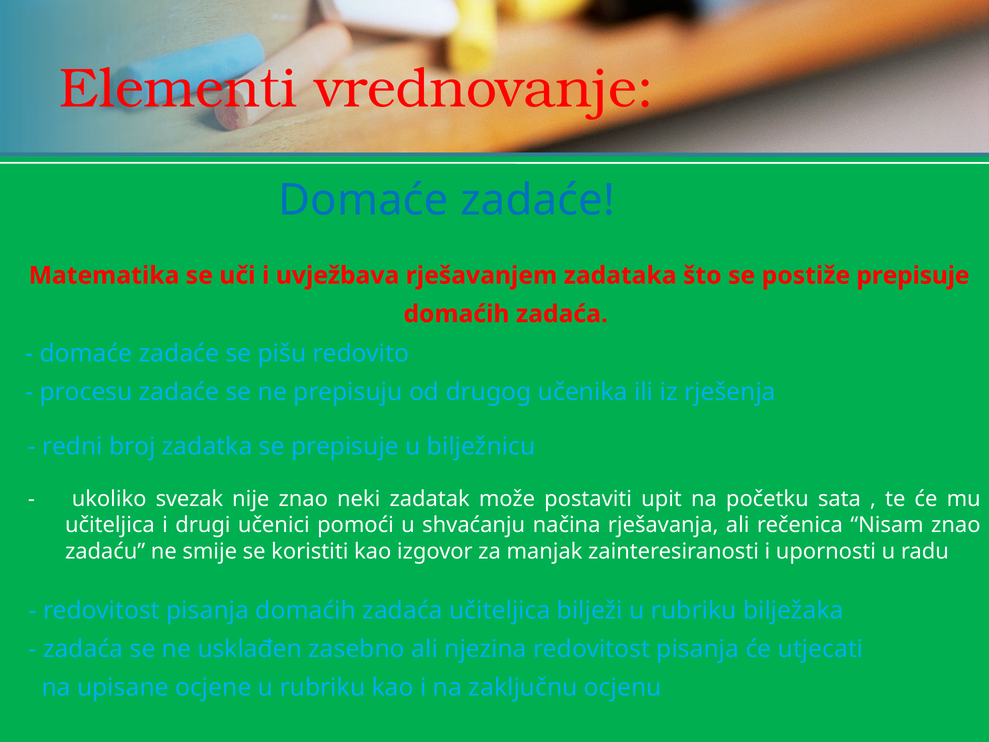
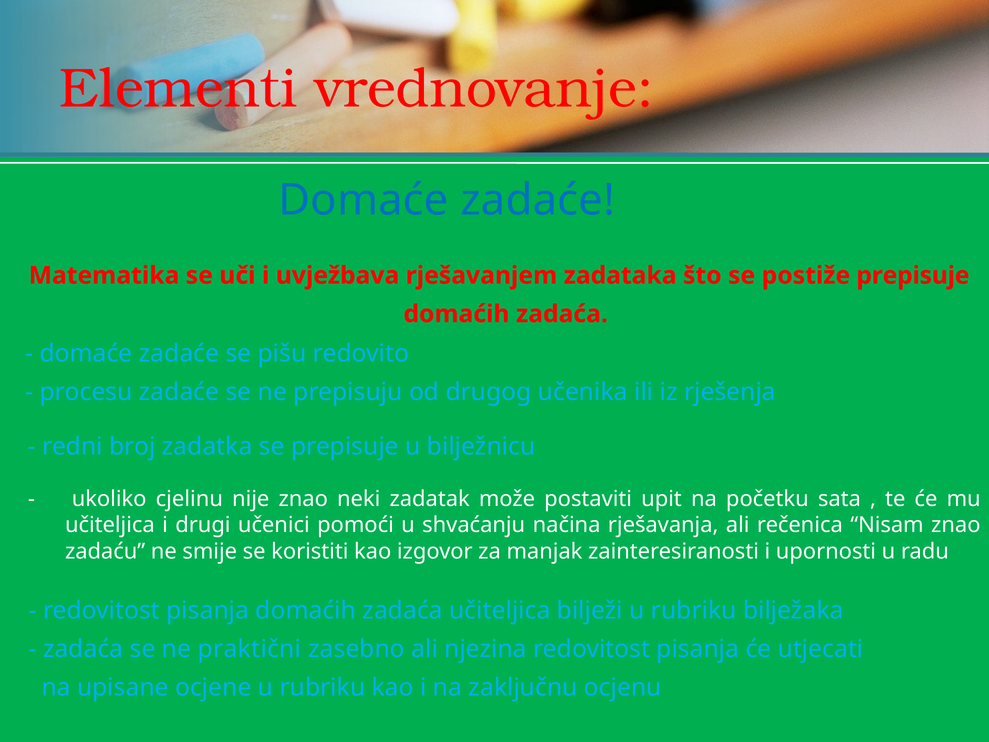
svezak: svezak -> cjelinu
usklađen: usklađen -> praktični
